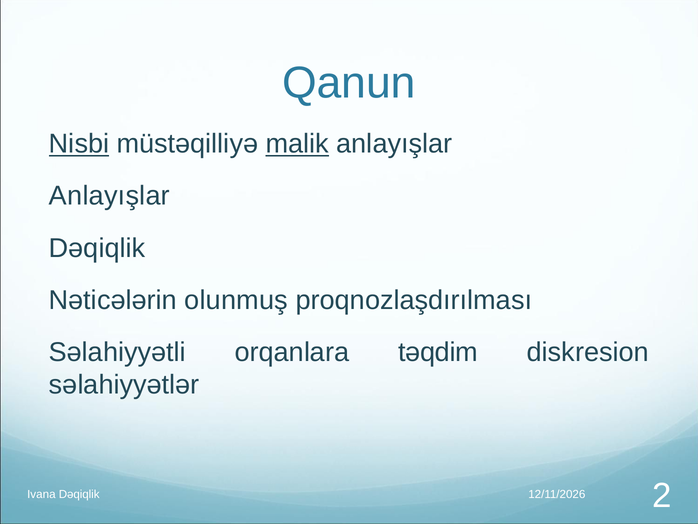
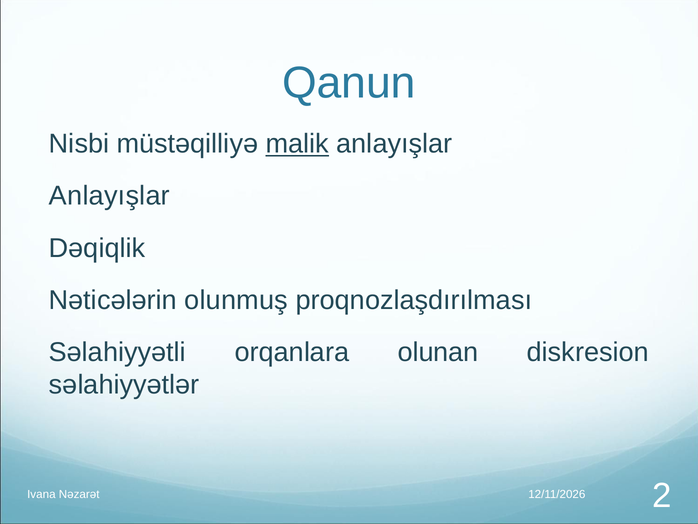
Nisbi underline: present -> none
təqdim: təqdim -> olunan
Ivana Dəqiqlik: Dəqiqlik -> Nəzarət
